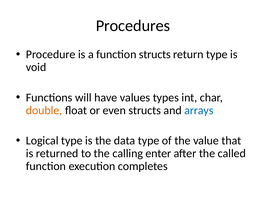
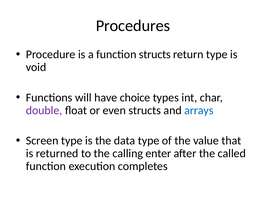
values: values -> choice
double colour: orange -> purple
Logical: Logical -> Screen
